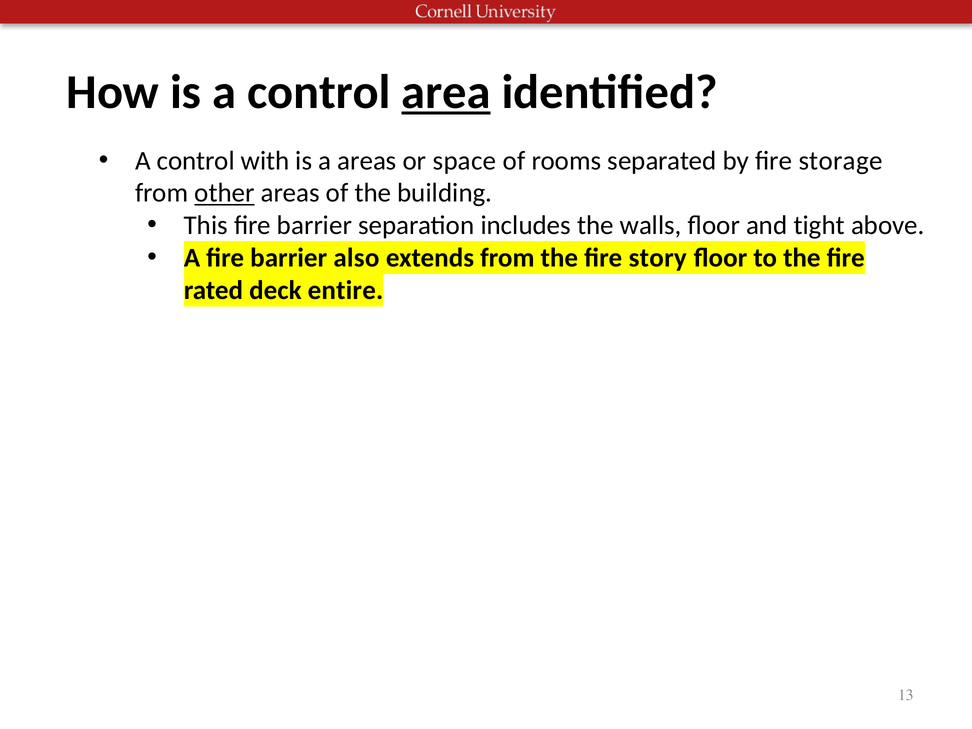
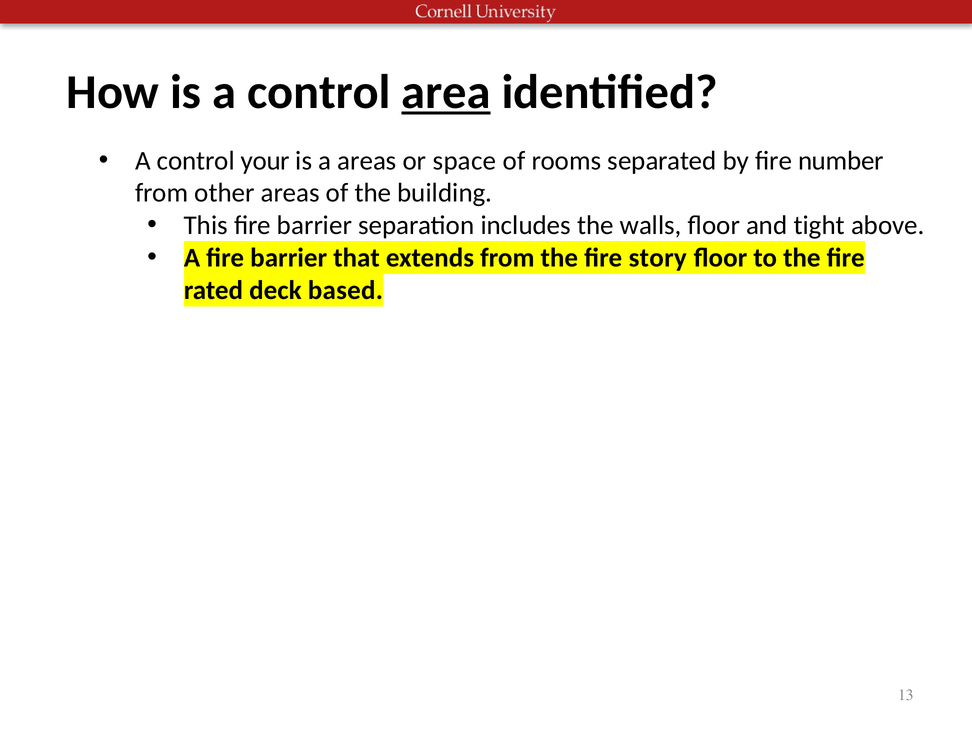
with: with -> your
storage: storage -> number
other underline: present -> none
also: also -> that
entire: entire -> based
